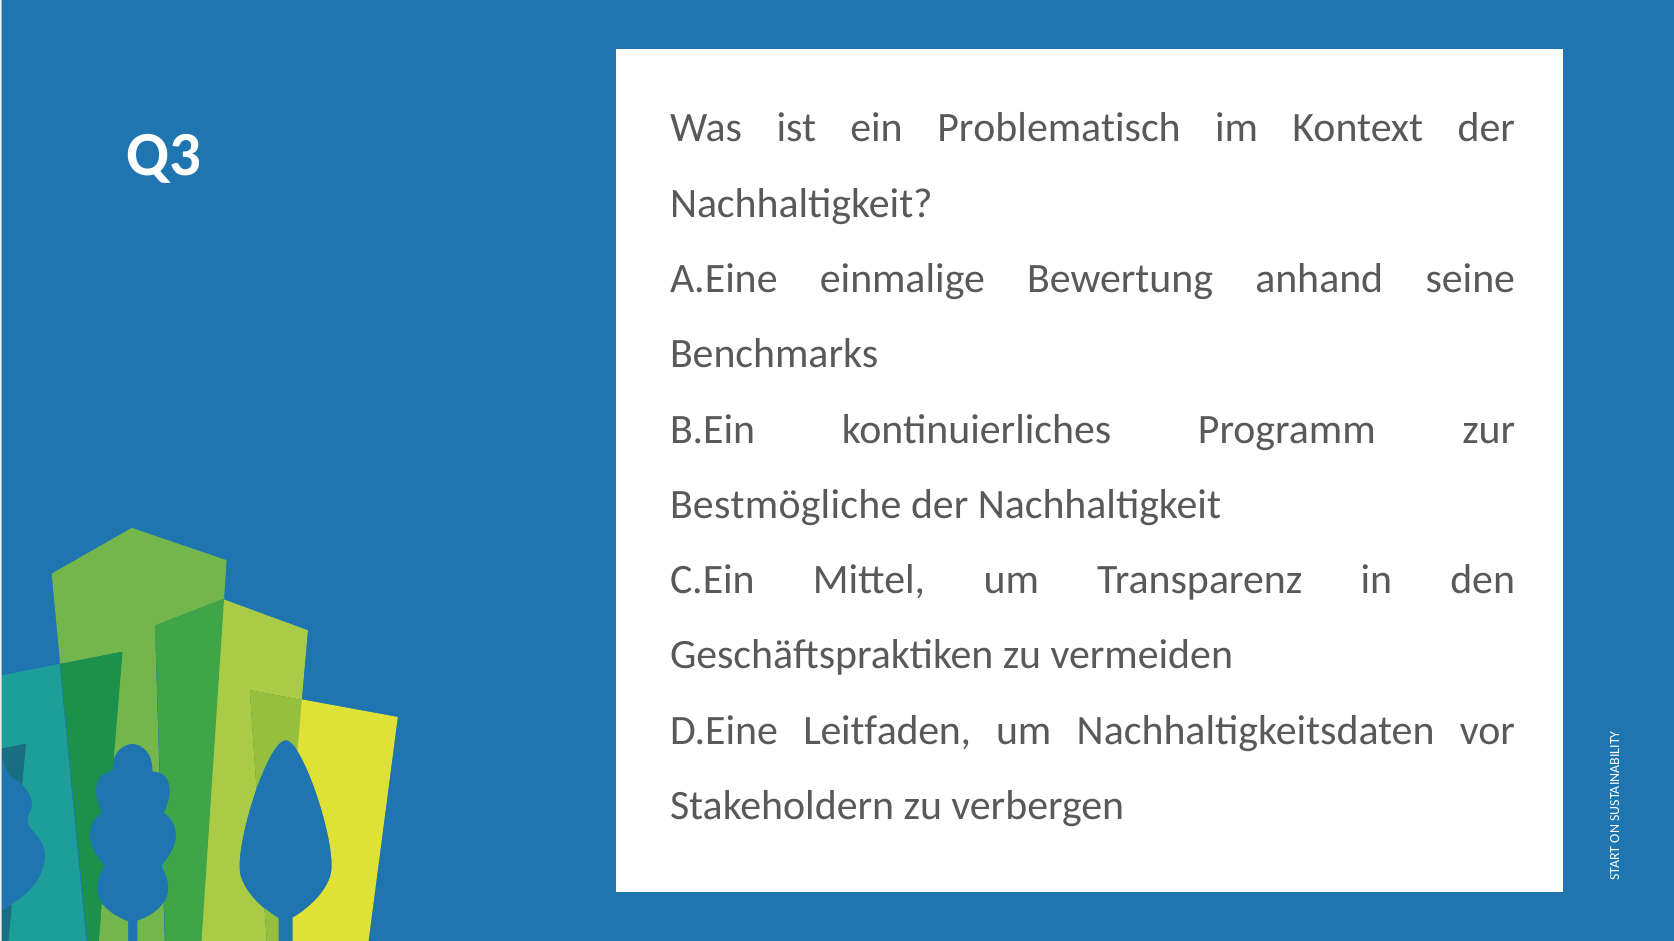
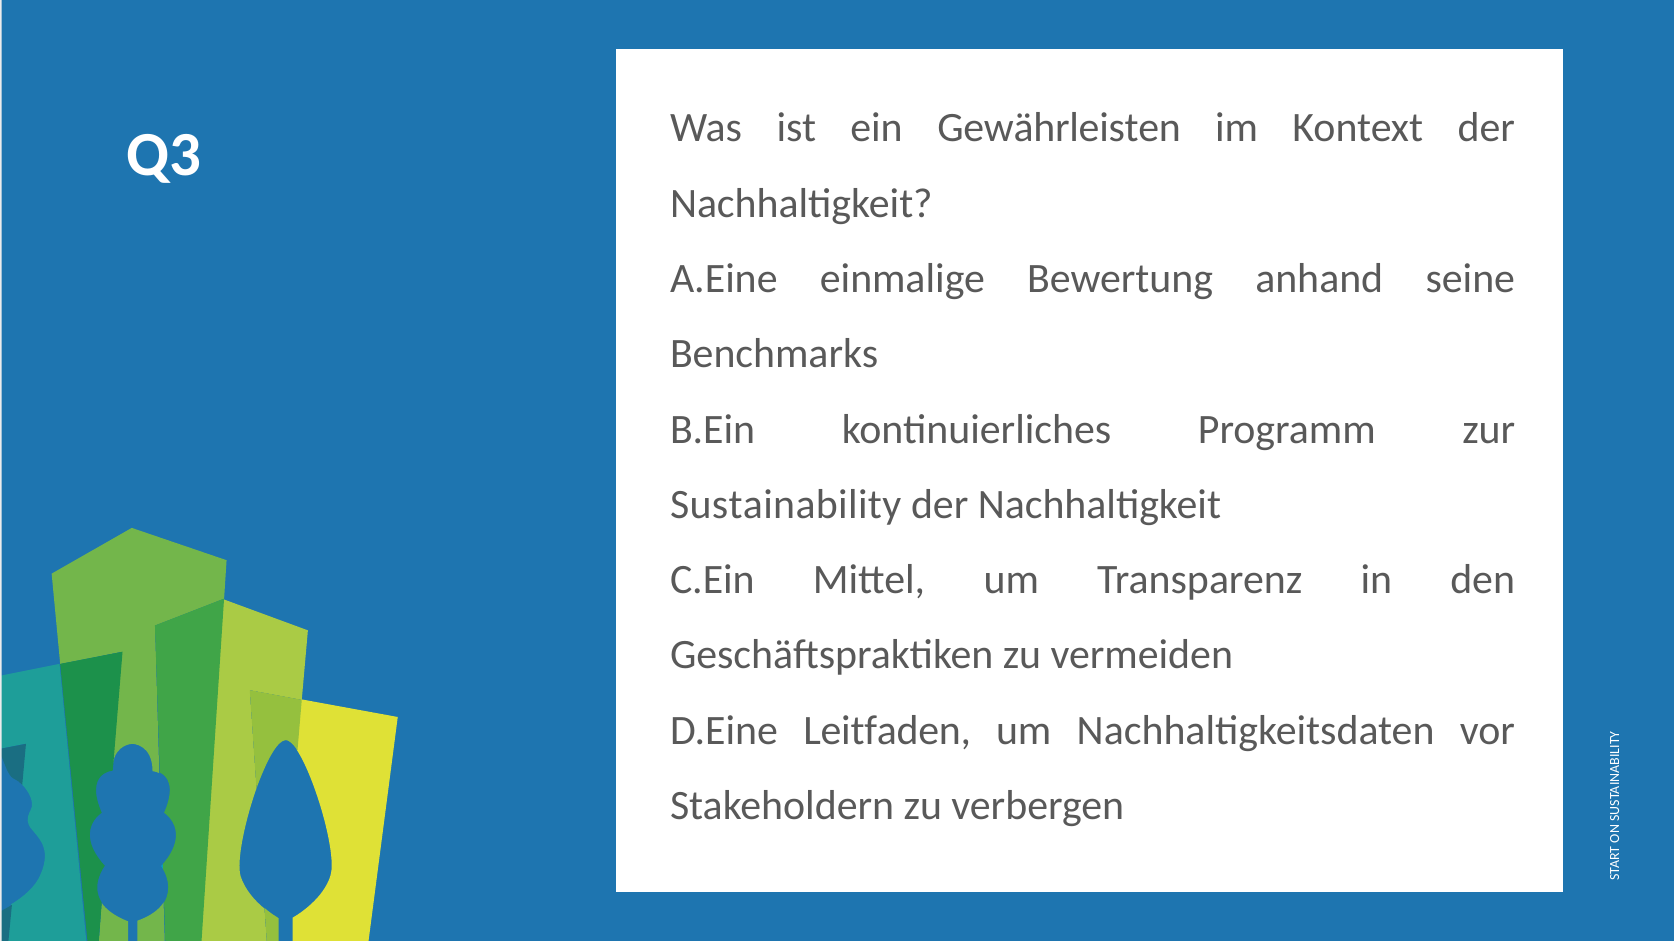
Problematisch: Problematisch -> Gewährleisten
Bestmögliche: Bestmögliche -> Sustainability
